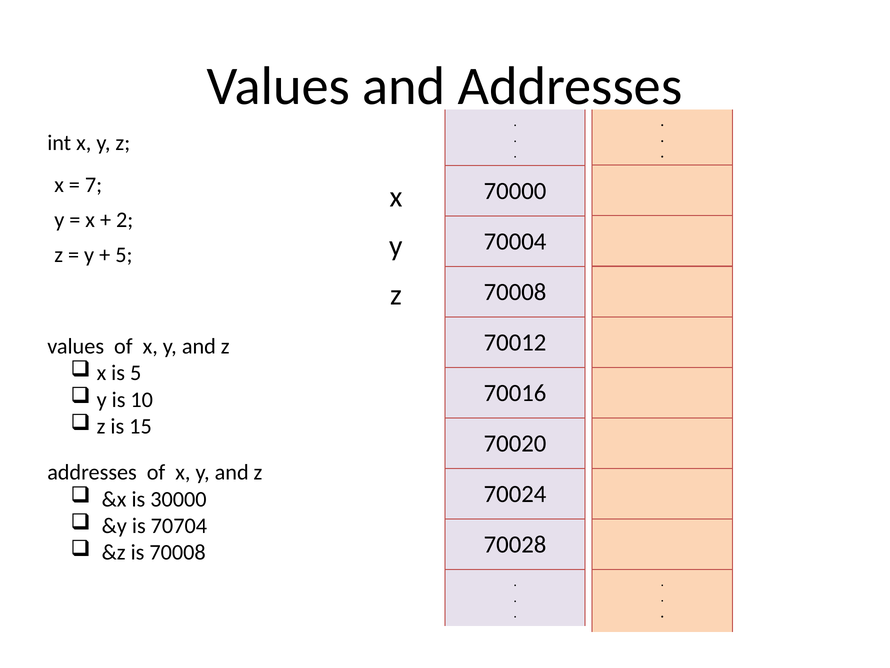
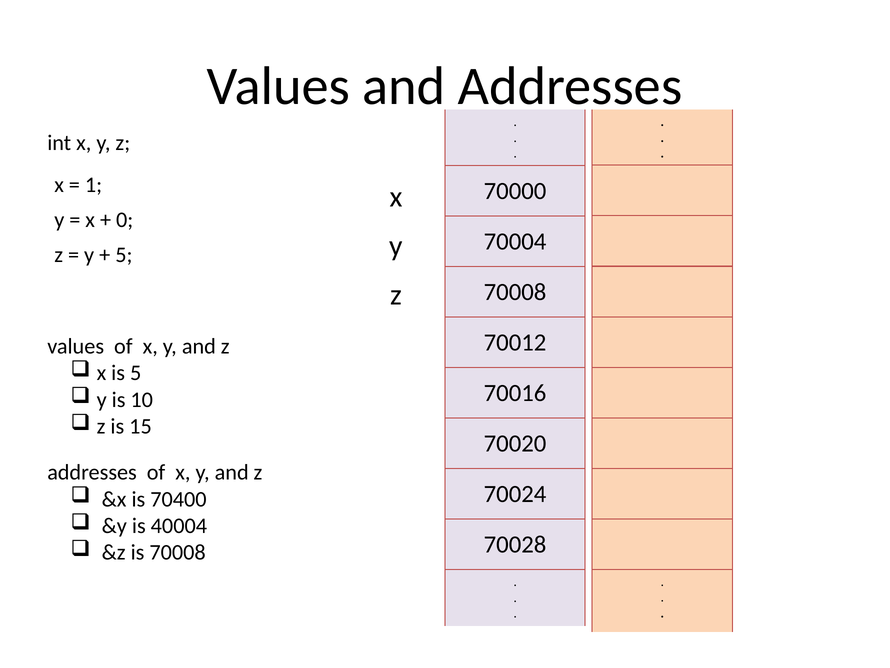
7: 7 -> 1
2: 2 -> 0
30000: 30000 -> 70400
70704: 70704 -> 40004
